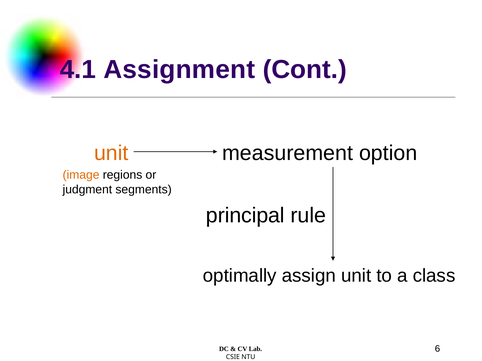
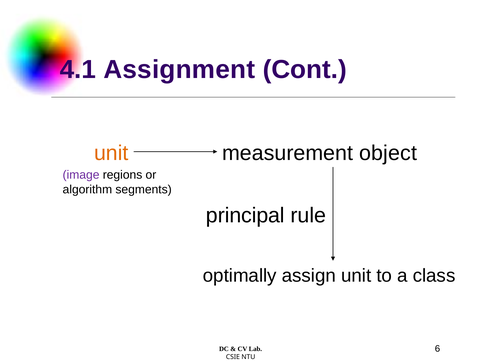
option: option -> object
image colour: orange -> purple
judgment: judgment -> algorithm
